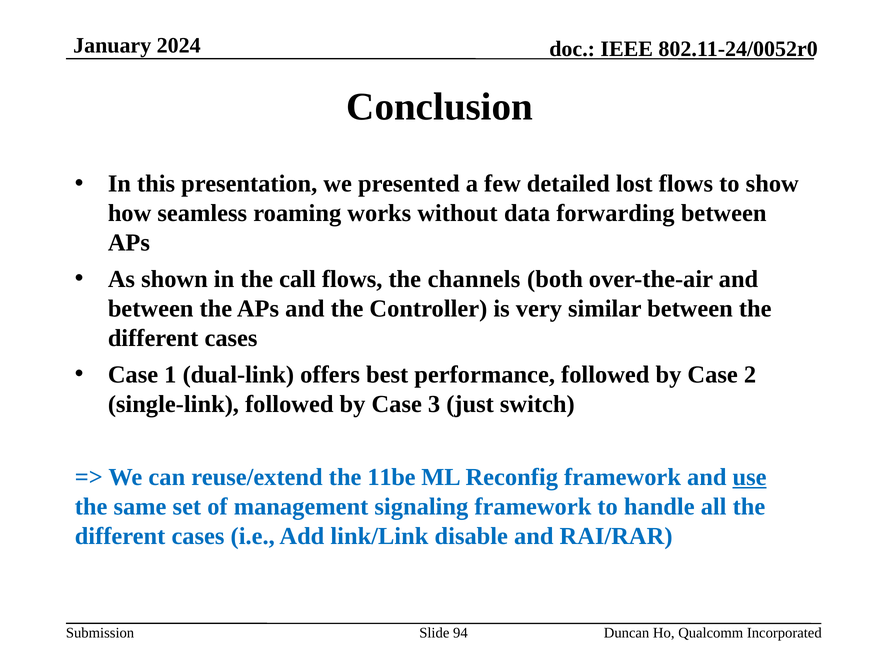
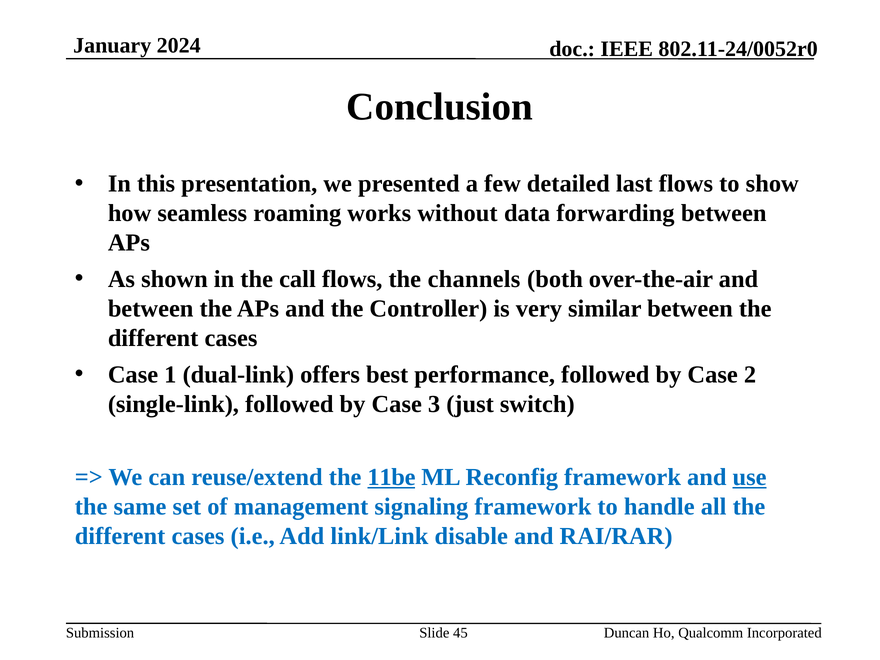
lost: lost -> last
11be underline: none -> present
94: 94 -> 45
